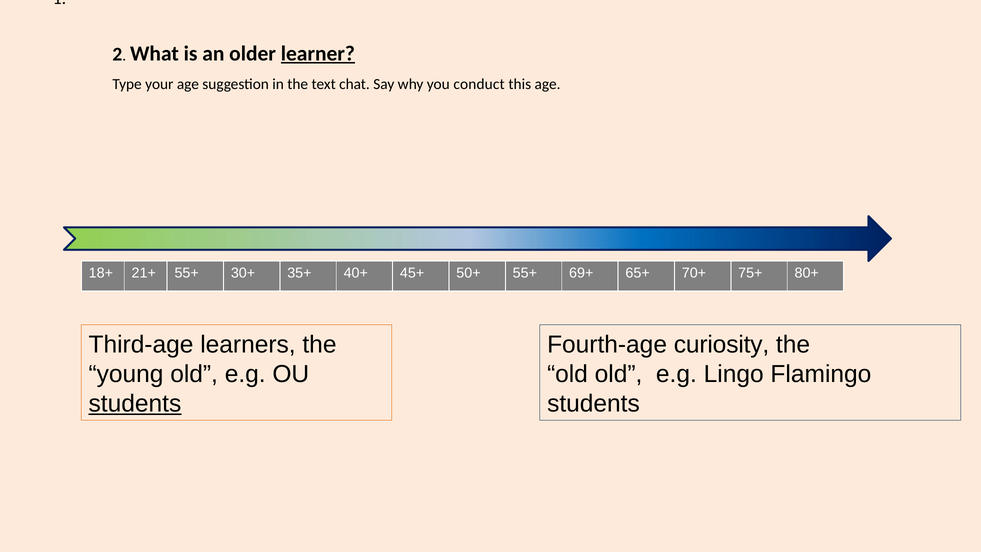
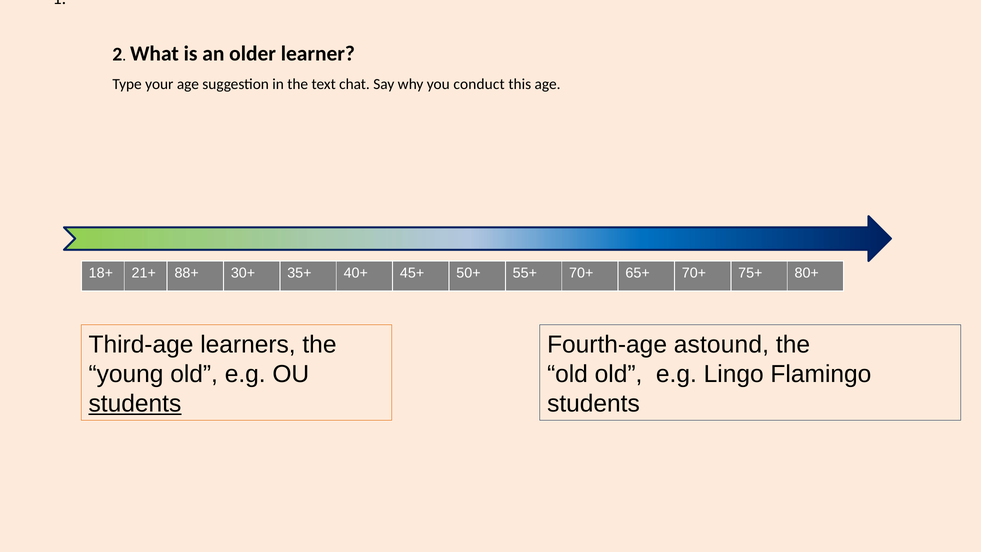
learner underline: present -> none
21+ 55+: 55+ -> 88+
55+ 69+: 69+ -> 70+
curiosity: curiosity -> astound
